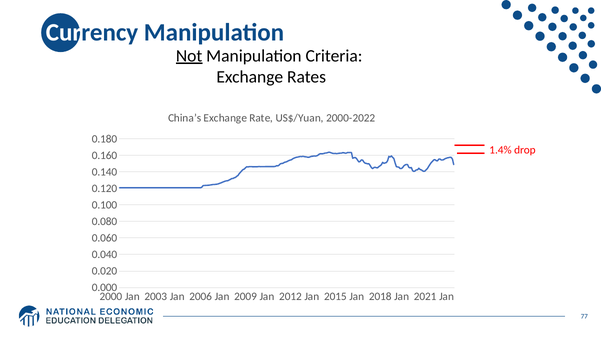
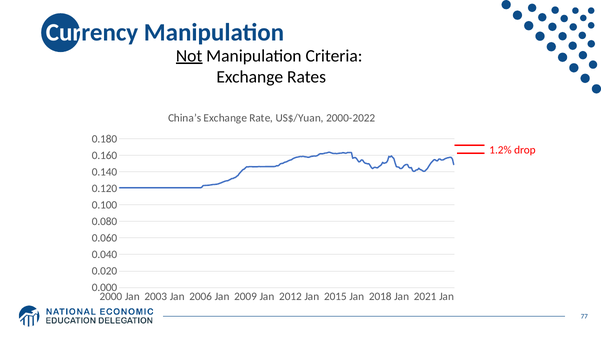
1.4%: 1.4% -> 1.2%
